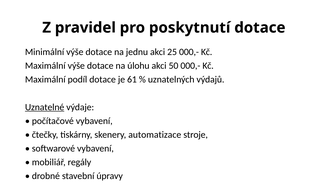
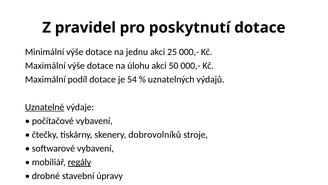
61: 61 -> 54
automatizace: automatizace -> dobrovolníků
regály underline: none -> present
